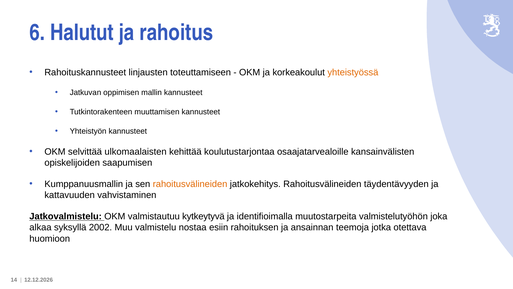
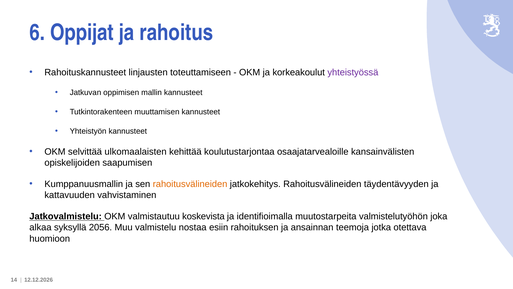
Halutut: Halutut -> Oppijat
yhteistyössä colour: orange -> purple
kytkeytyvä: kytkeytyvä -> koskevista
2002: 2002 -> 2056
